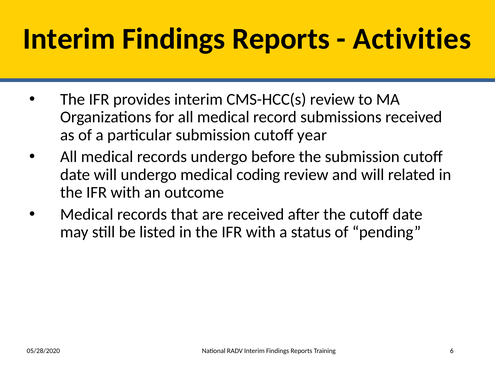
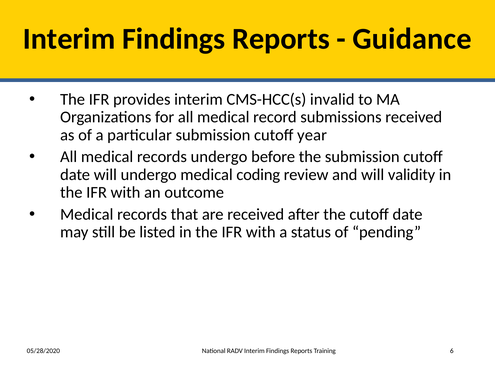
Activities: Activities -> Guidance
CMS-HCC(s review: review -> invalid
related: related -> validity
